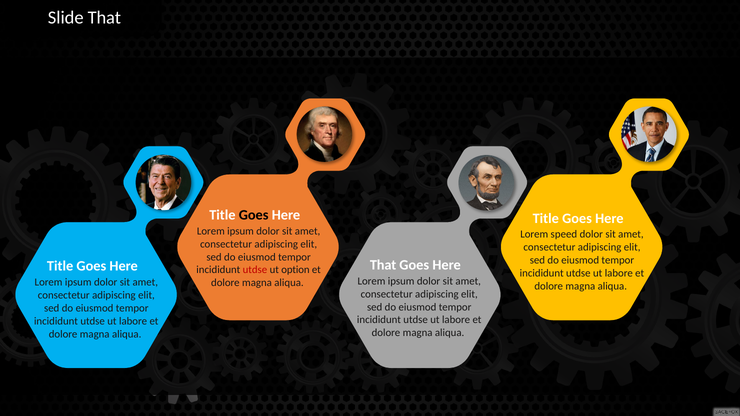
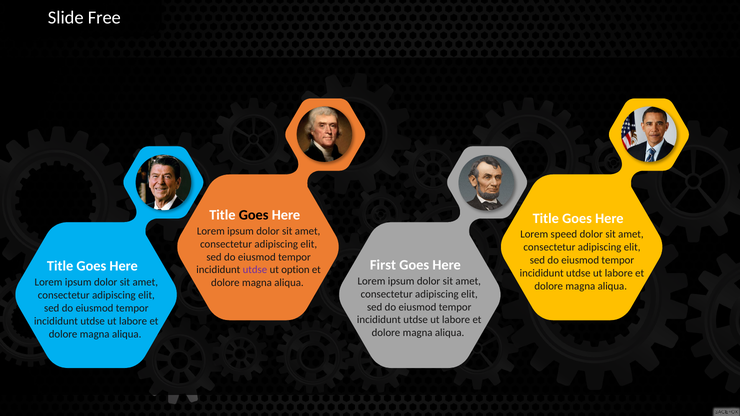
Slide That: That -> Free
That at (383, 265): That -> First
utdse at (255, 270) colour: red -> purple
